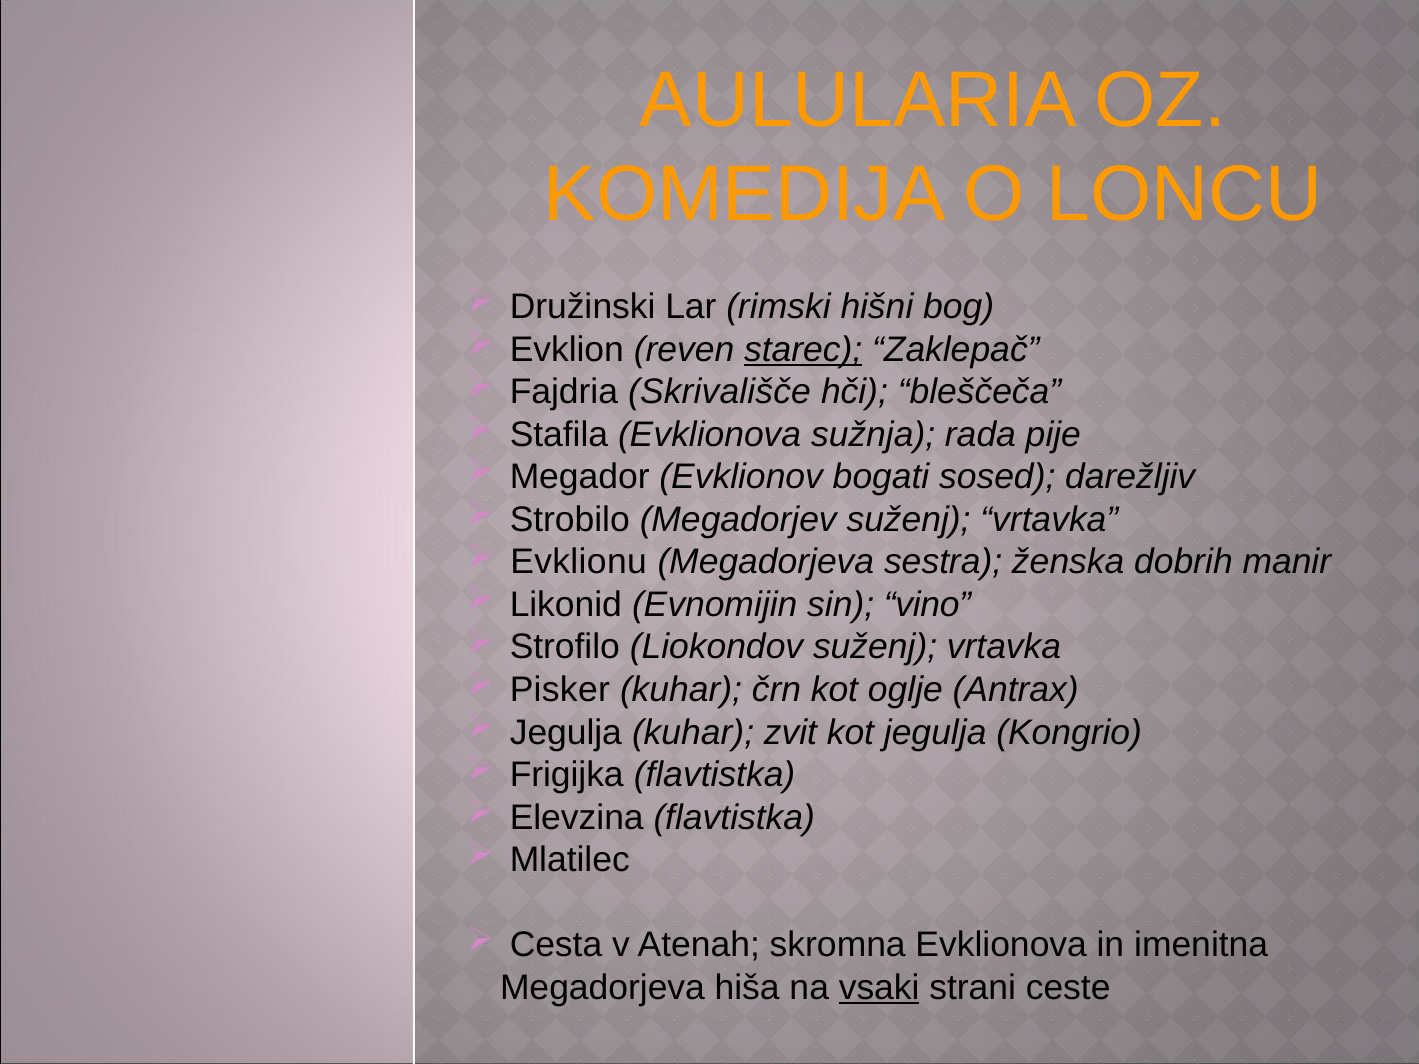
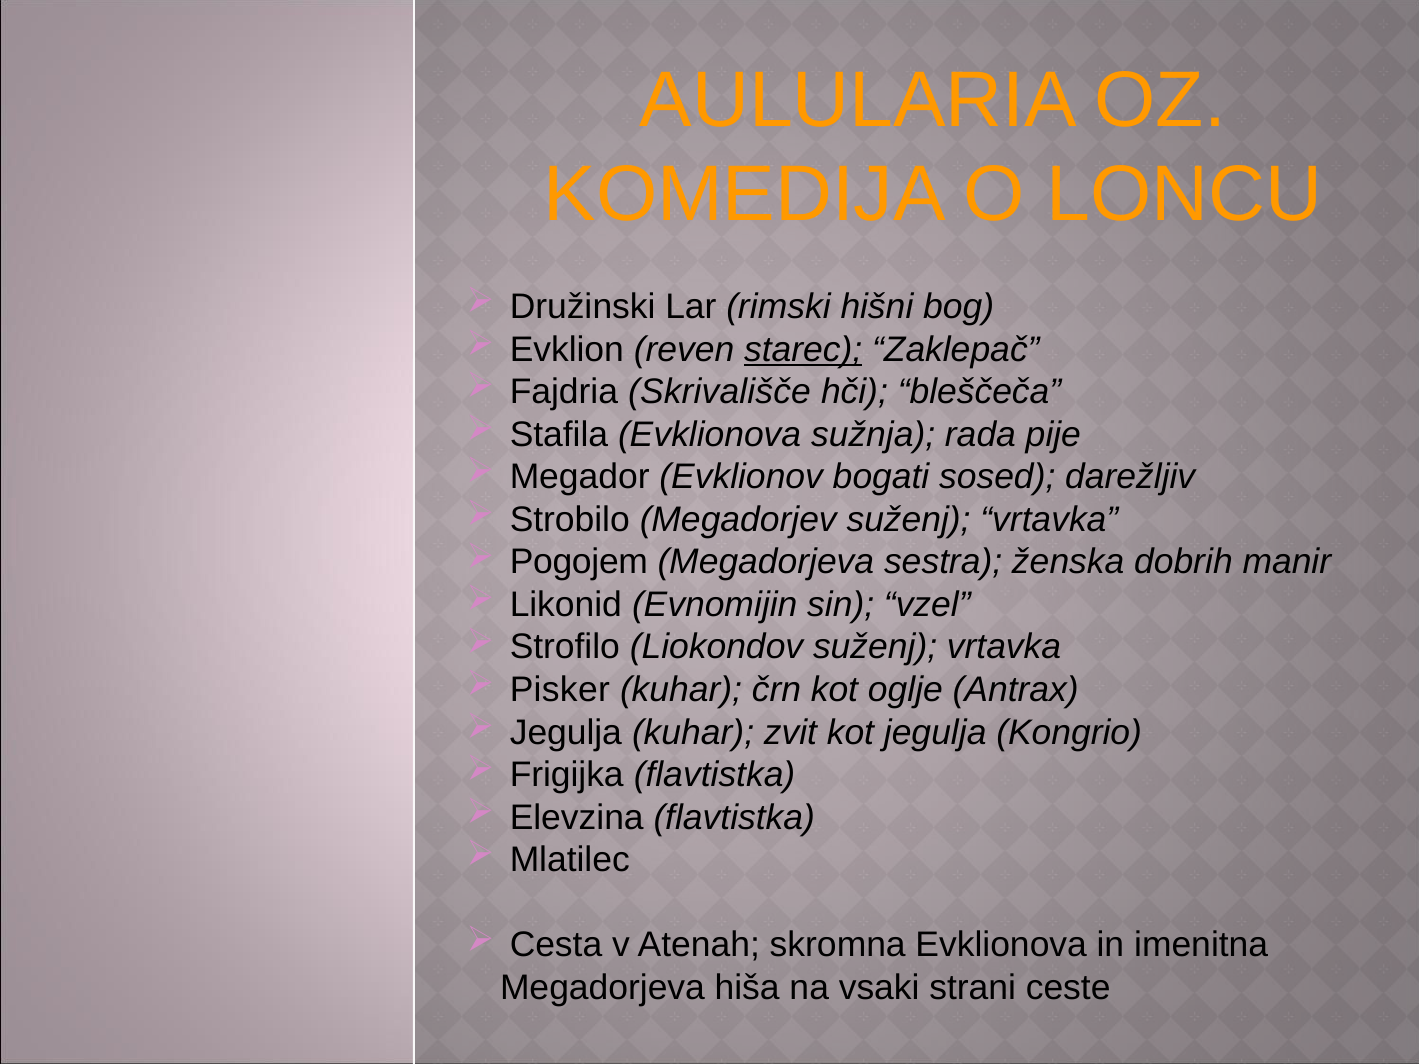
Evklionu: Evklionu -> Pogojem
vino: vino -> vzel
vsaki underline: present -> none
